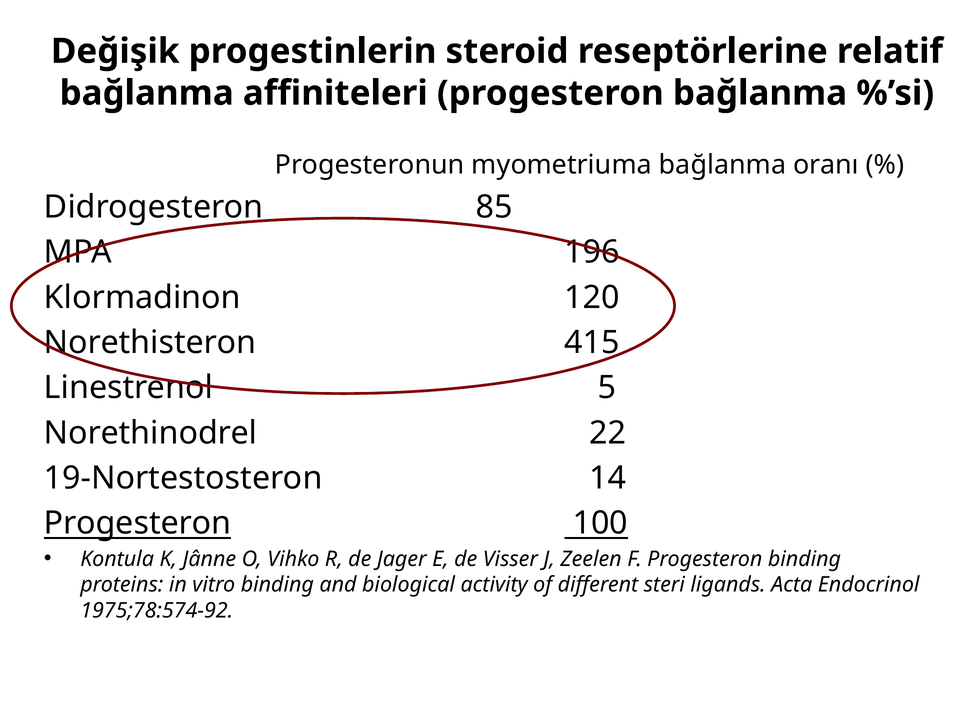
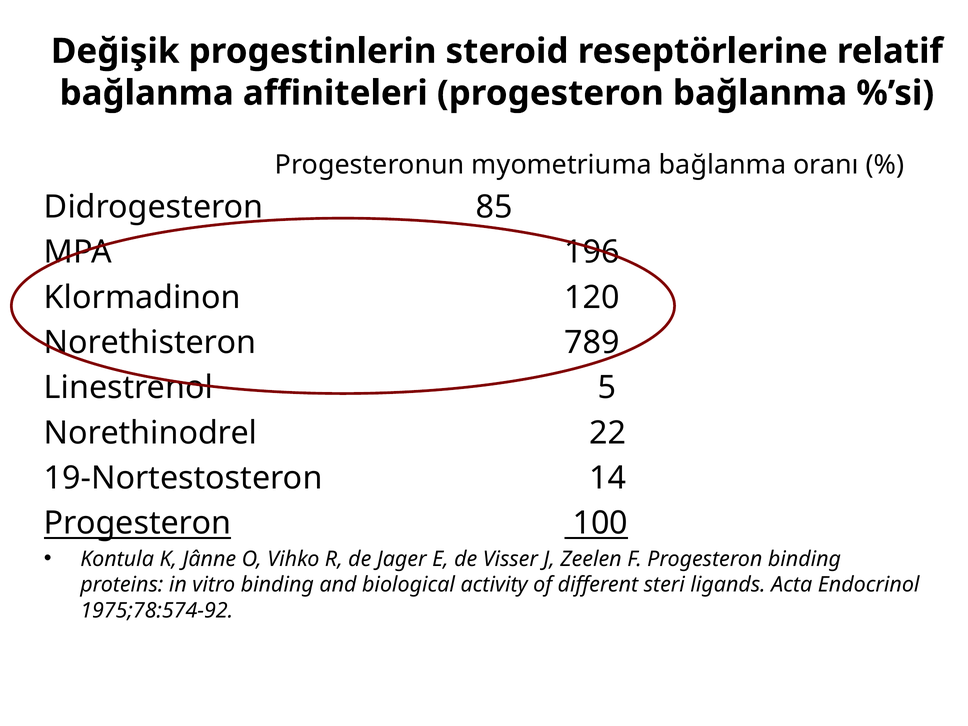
415: 415 -> 789
